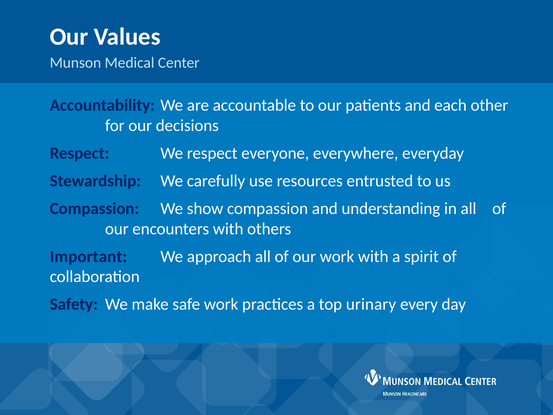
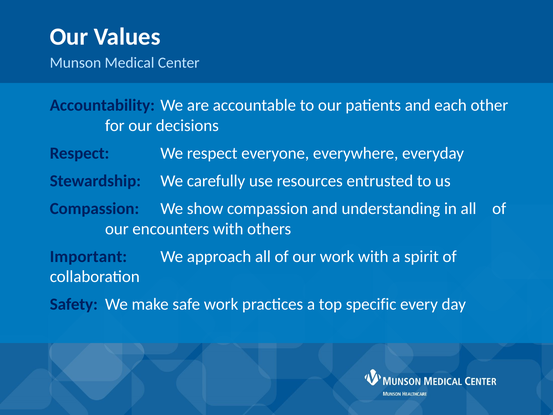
urinary: urinary -> specific
